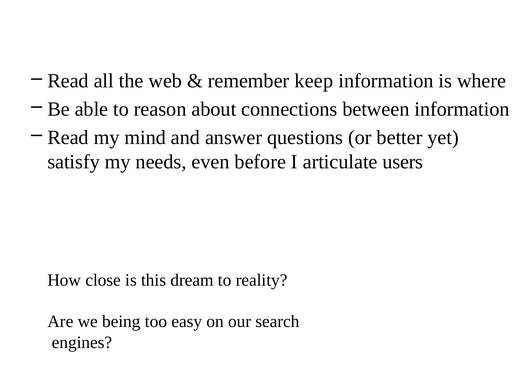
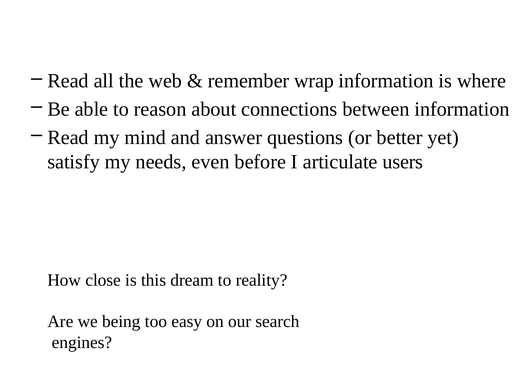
keep: keep -> wrap
